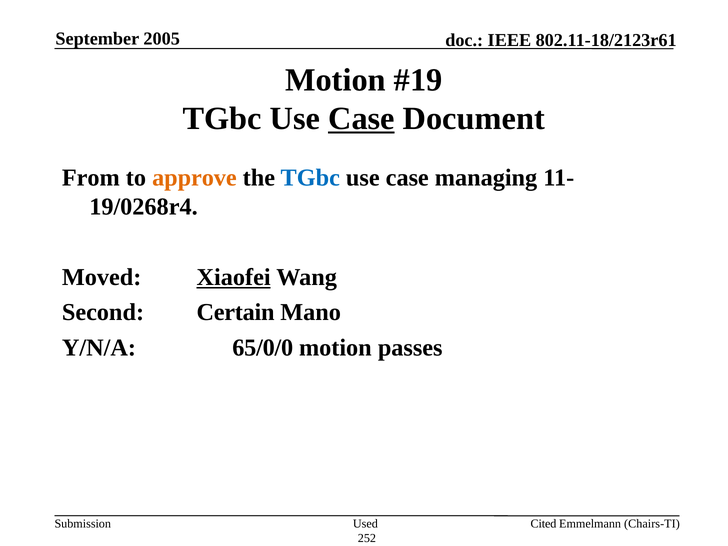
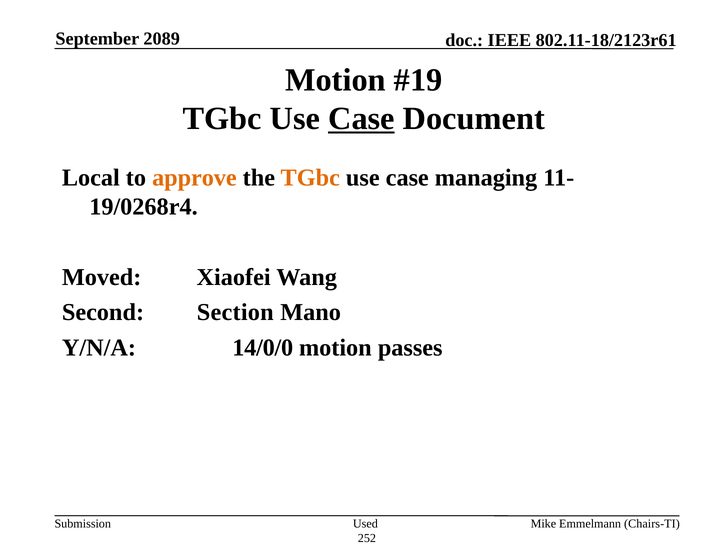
2005: 2005 -> 2089
From: From -> Local
TGbc at (310, 178) colour: blue -> orange
Xiaofei underline: present -> none
Certain: Certain -> Section
65/0/0: 65/0/0 -> 14/0/0
Cited: Cited -> Mike
